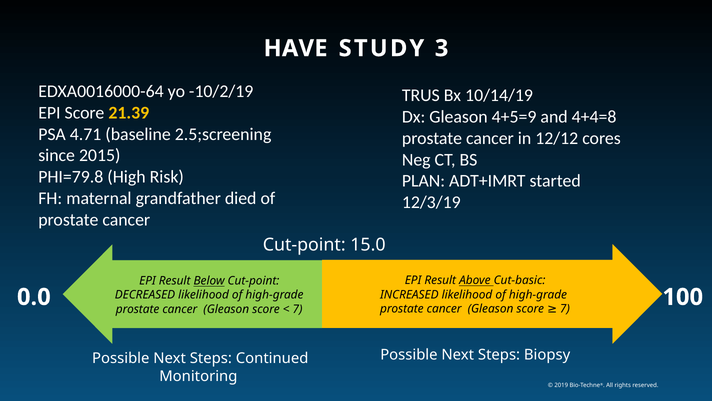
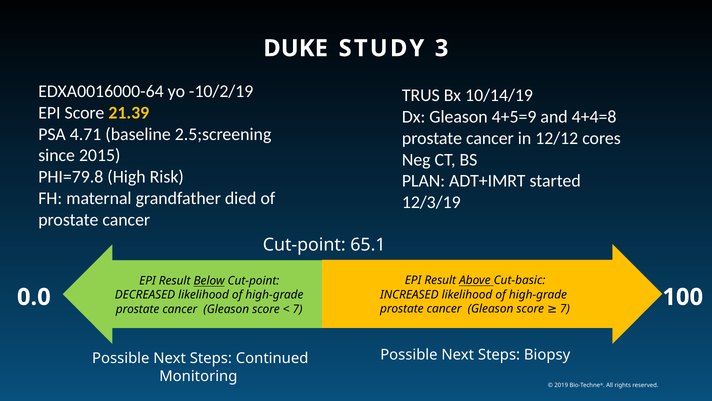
HAVE: HAVE -> DUKE
15.0: 15.0 -> 65.1
